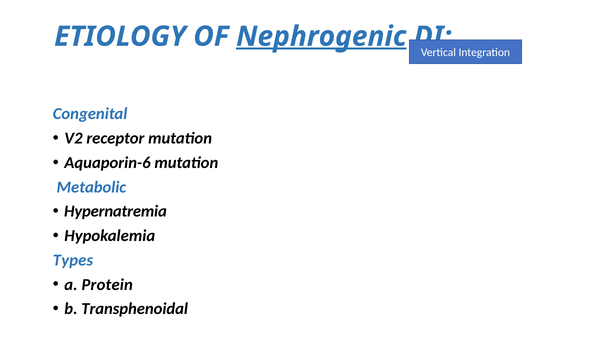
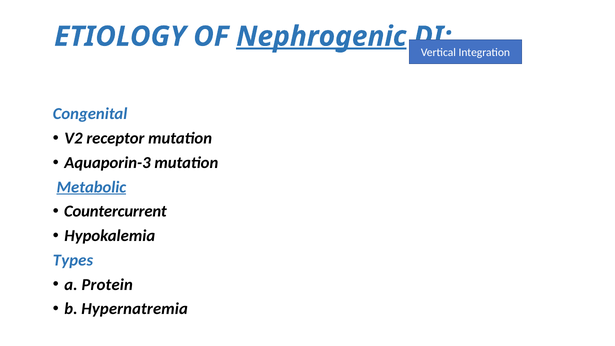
Aquaporin-6: Aquaporin-6 -> Aquaporin-3
Metabolic underline: none -> present
Hypernatremia: Hypernatremia -> Countercurrent
Transphenoidal: Transphenoidal -> Hypernatremia
